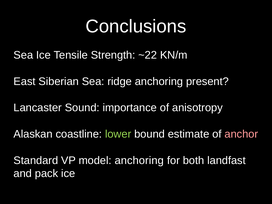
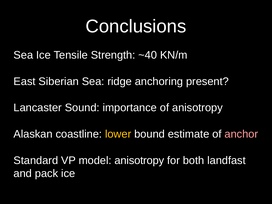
~22: ~22 -> ~40
lower colour: light green -> yellow
model anchoring: anchoring -> anisotropy
